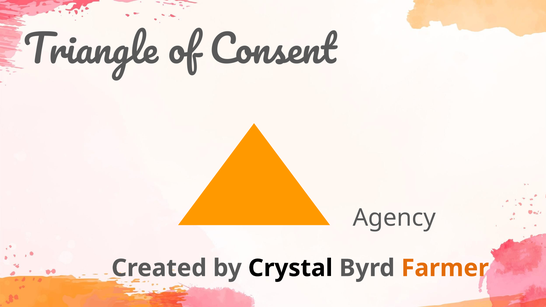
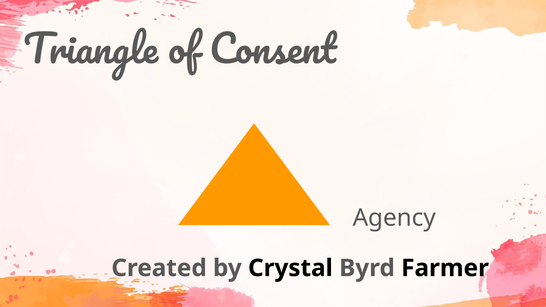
Farmer colour: orange -> black
